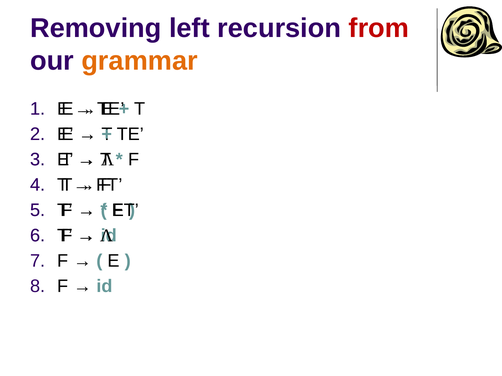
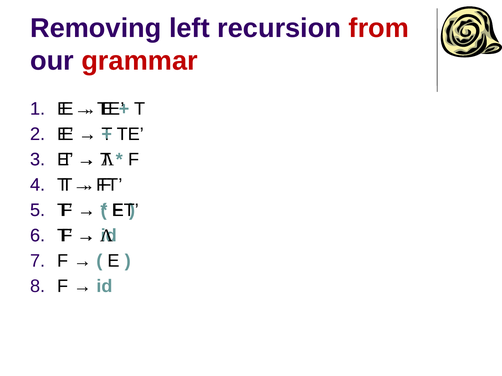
grammar colour: orange -> red
